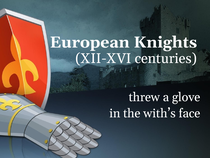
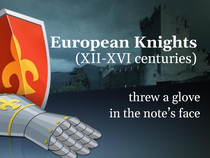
with’s: with’s -> note’s
